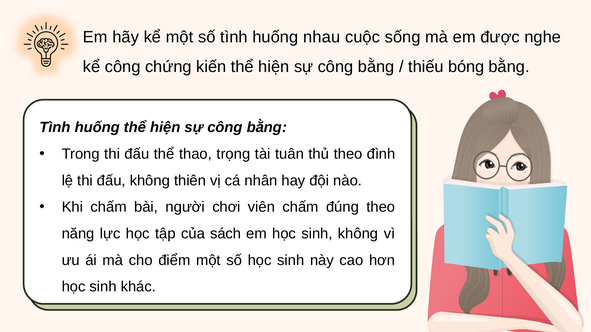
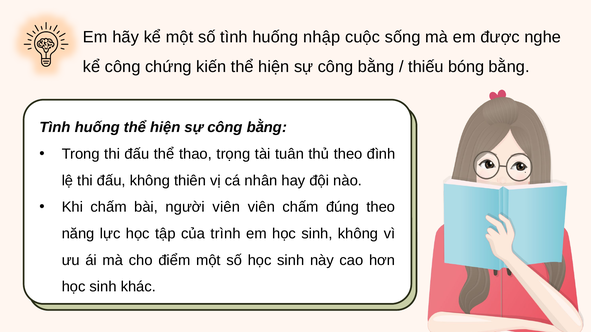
nhau: nhau -> nhập
người chơi: chơi -> viên
sách: sách -> trình
